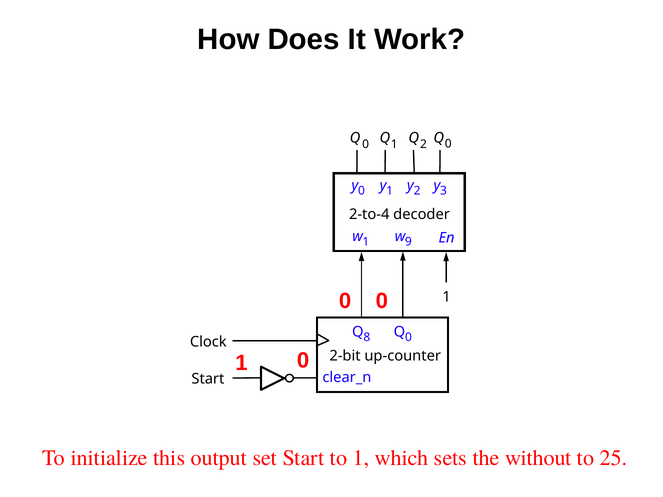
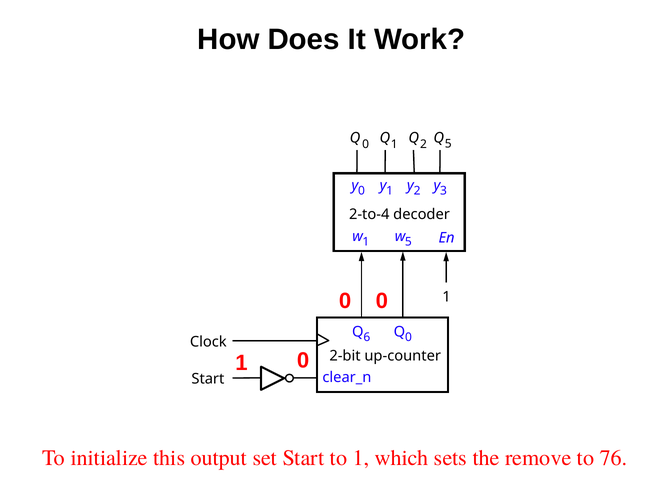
2 Q 0: 0 -> 5
w 9: 9 -> 5
8: 8 -> 6
without: without -> remove
25: 25 -> 76
